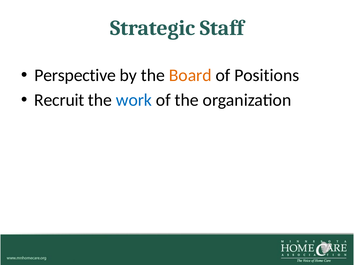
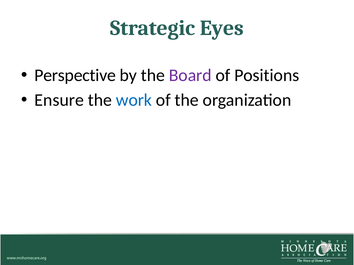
Staff: Staff -> Eyes
Board colour: orange -> purple
Recruit: Recruit -> Ensure
